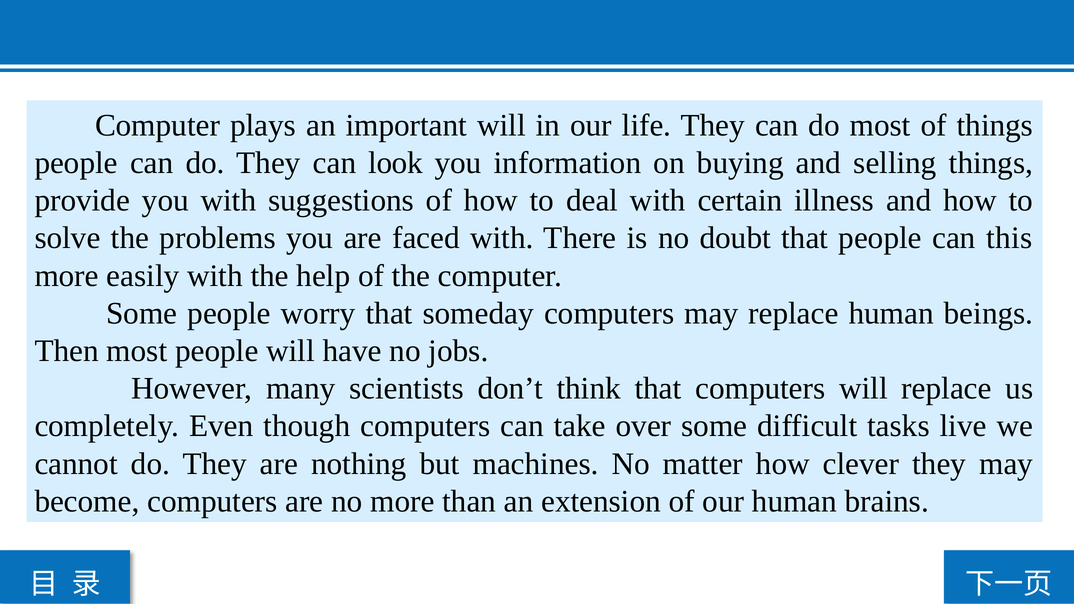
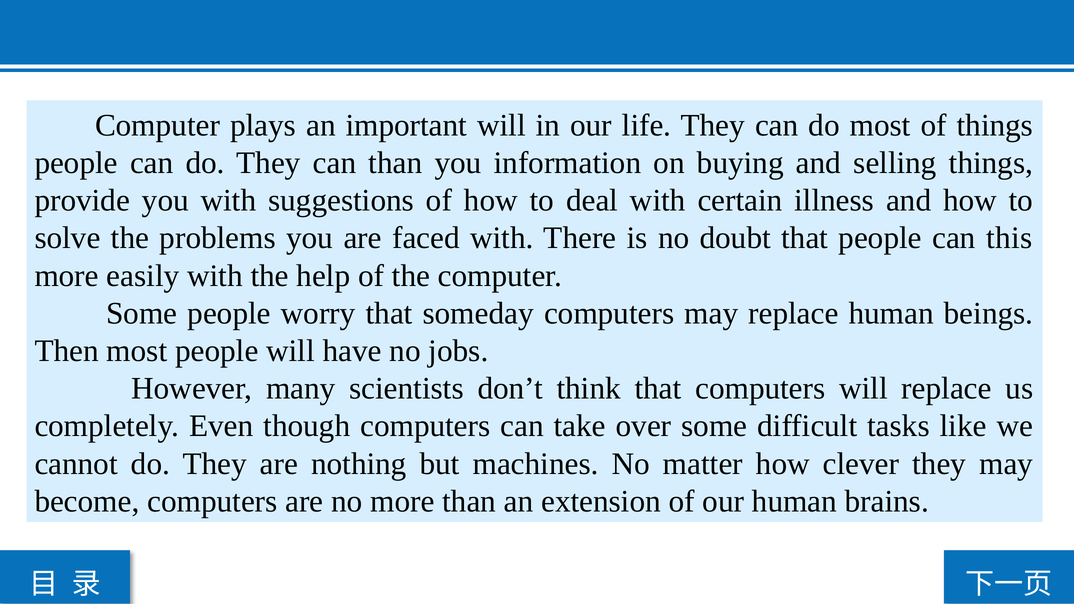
can look: look -> than
live: live -> like
